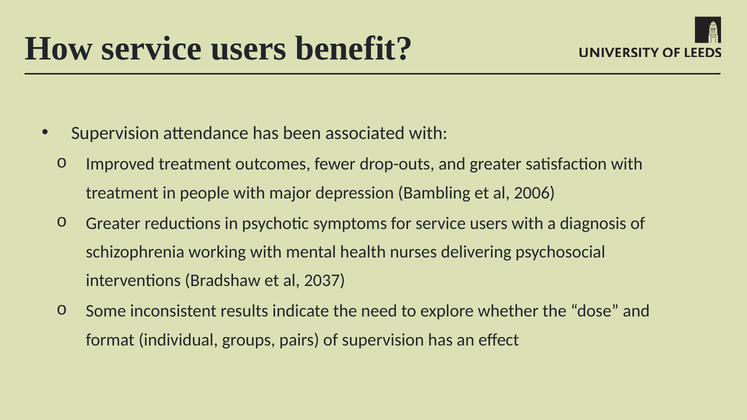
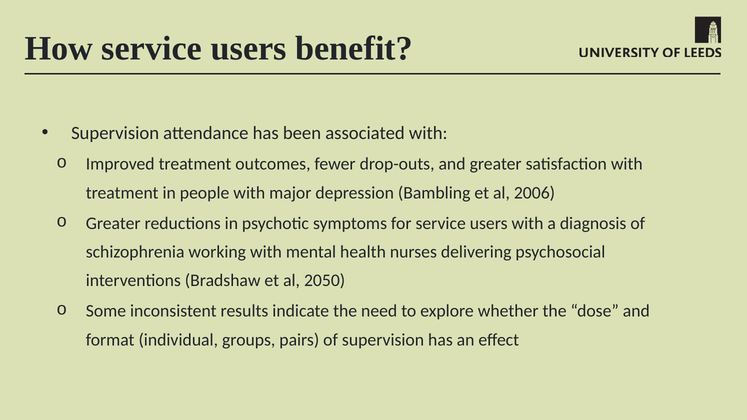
2037: 2037 -> 2050
